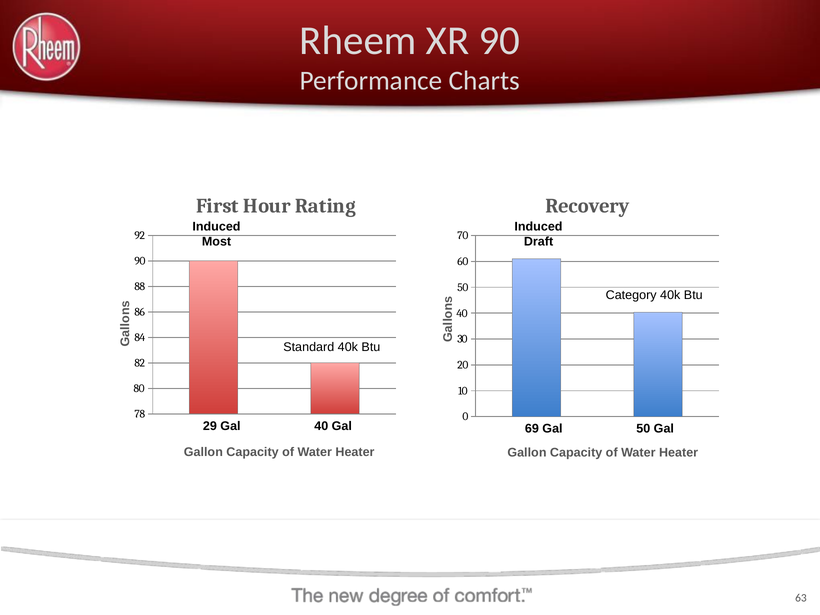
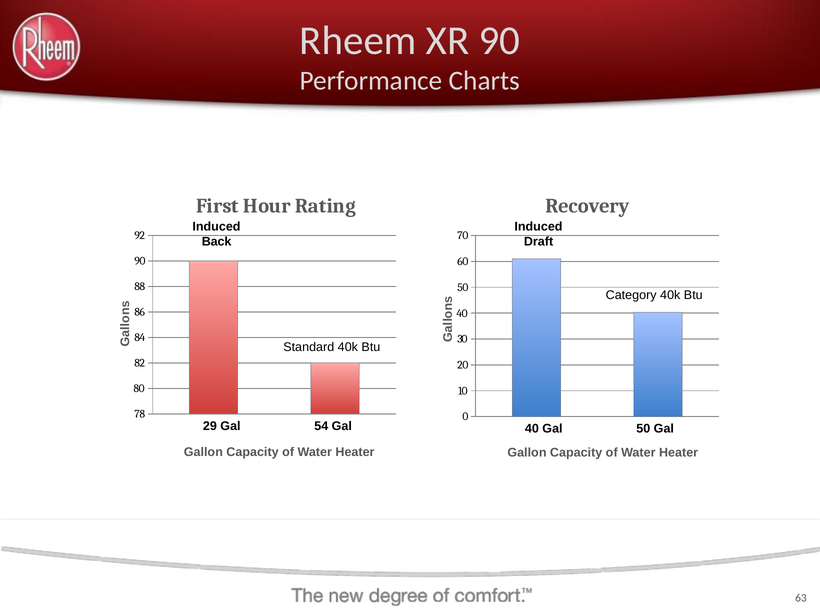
Most: Most -> Back
Gal 40: 40 -> 54
Gal 69: 69 -> 40
